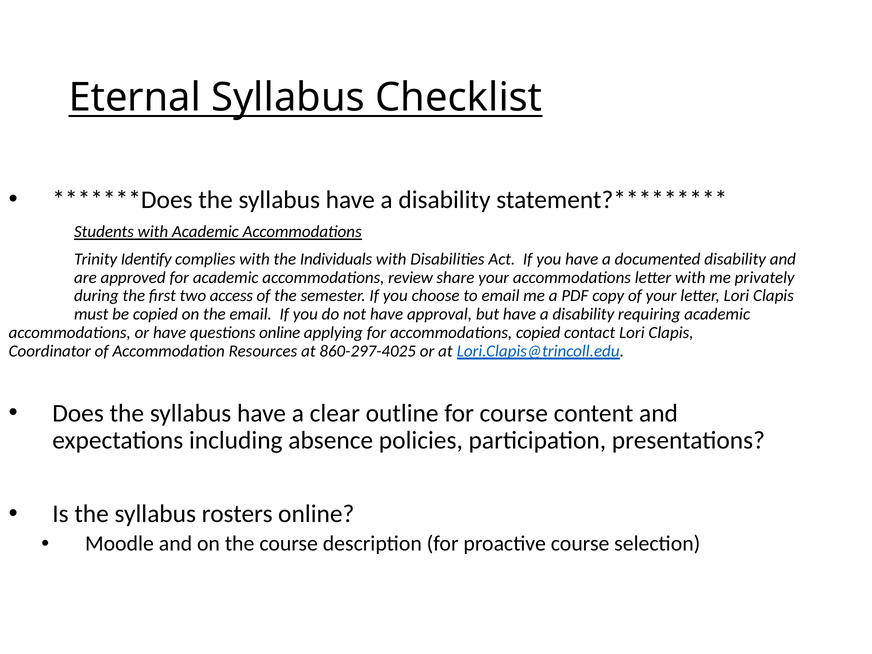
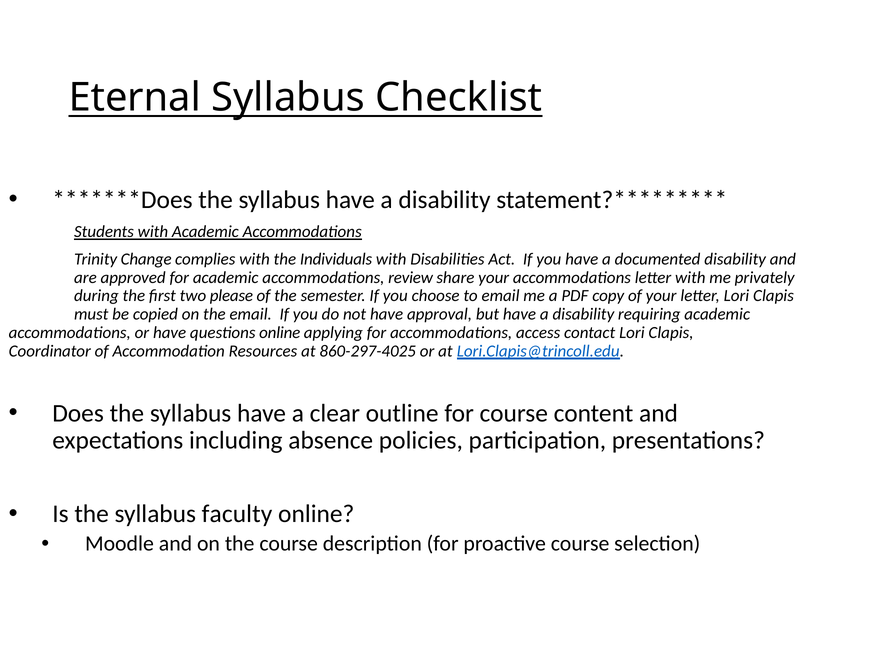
Identify: Identify -> Change
access: access -> please
accommodations copied: copied -> access
rosters: rosters -> faculty
